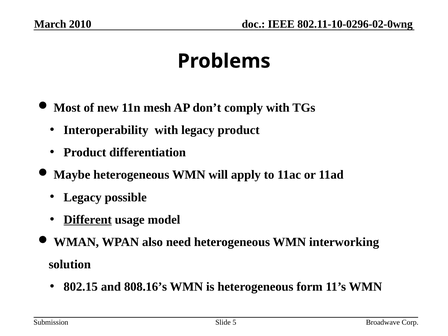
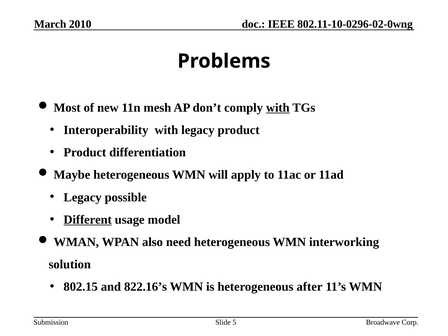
with at (278, 108) underline: none -> present
808.16’s: 808.16’s -> 822.16’s
form: form -> after
